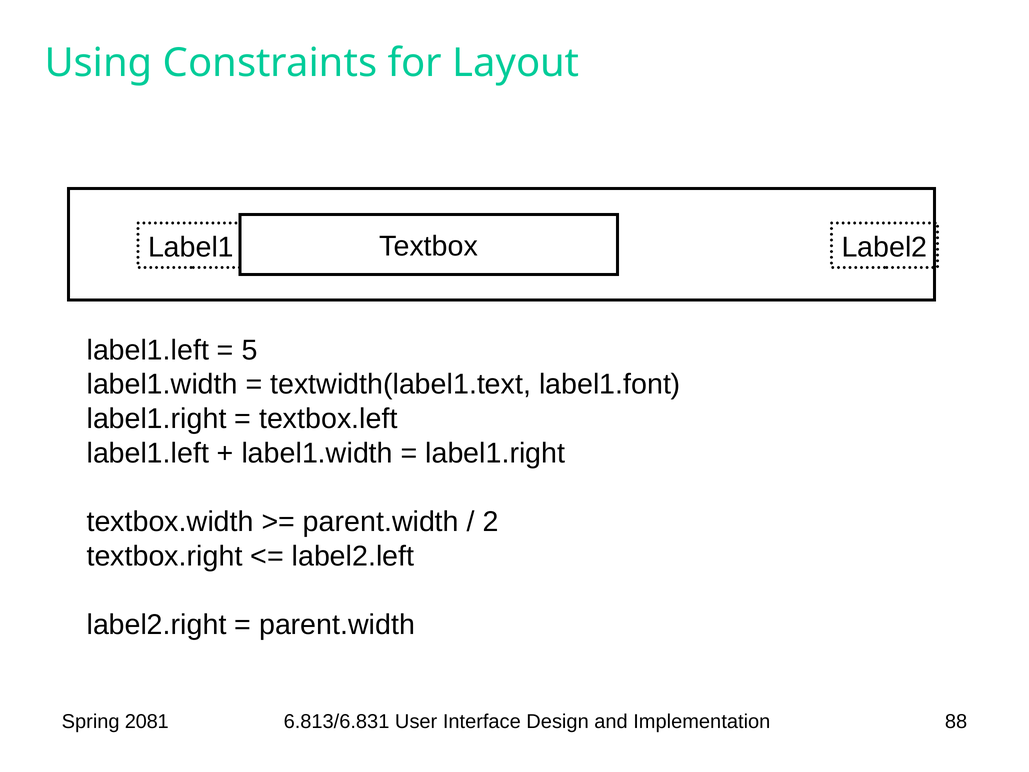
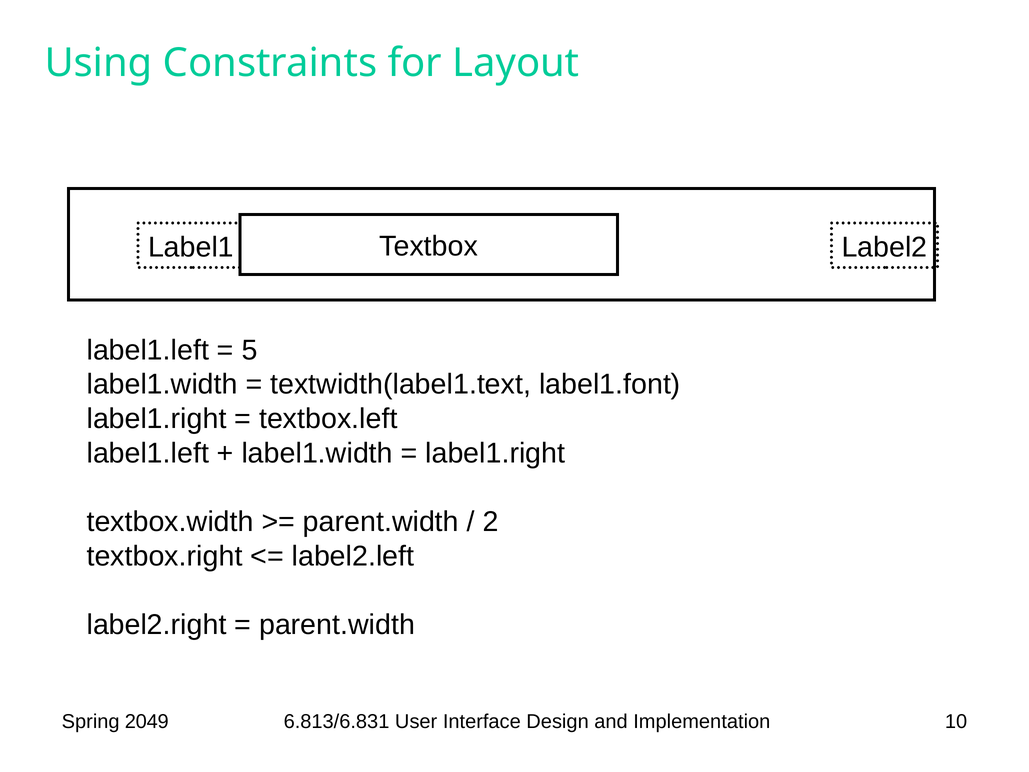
2081: 2081 -> 2049
88: 88 -> 10
